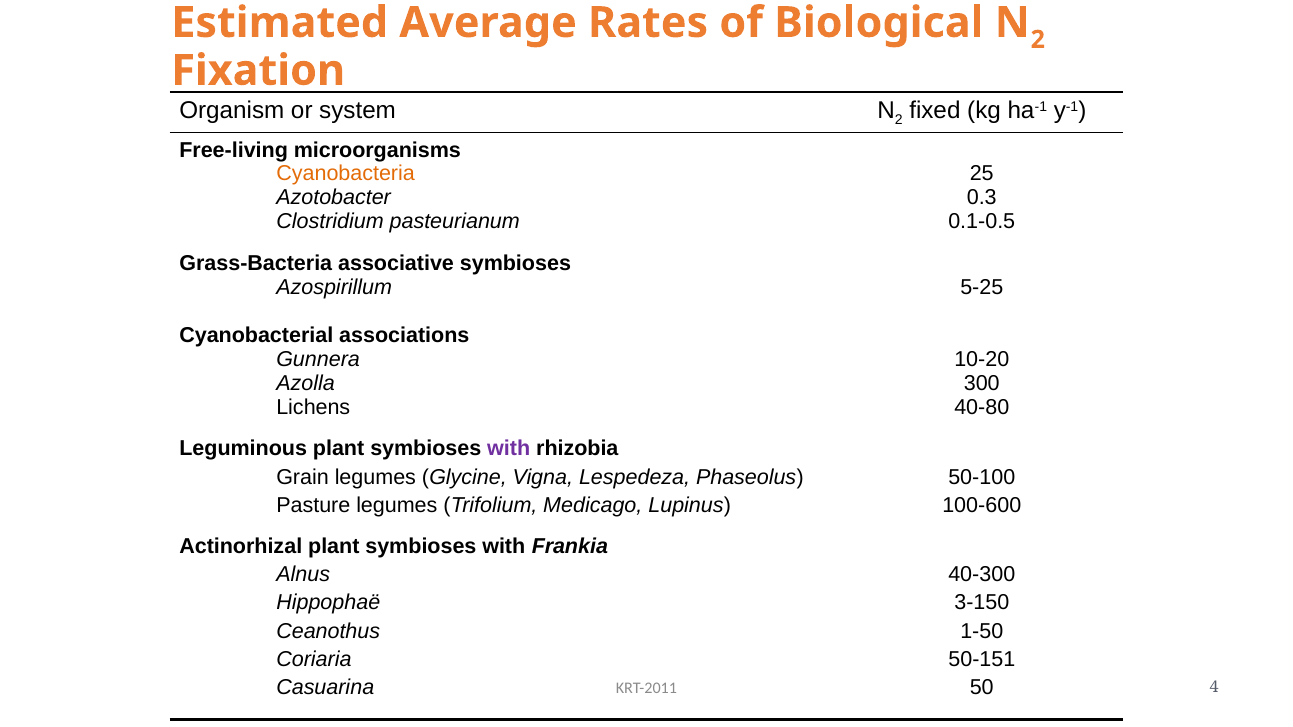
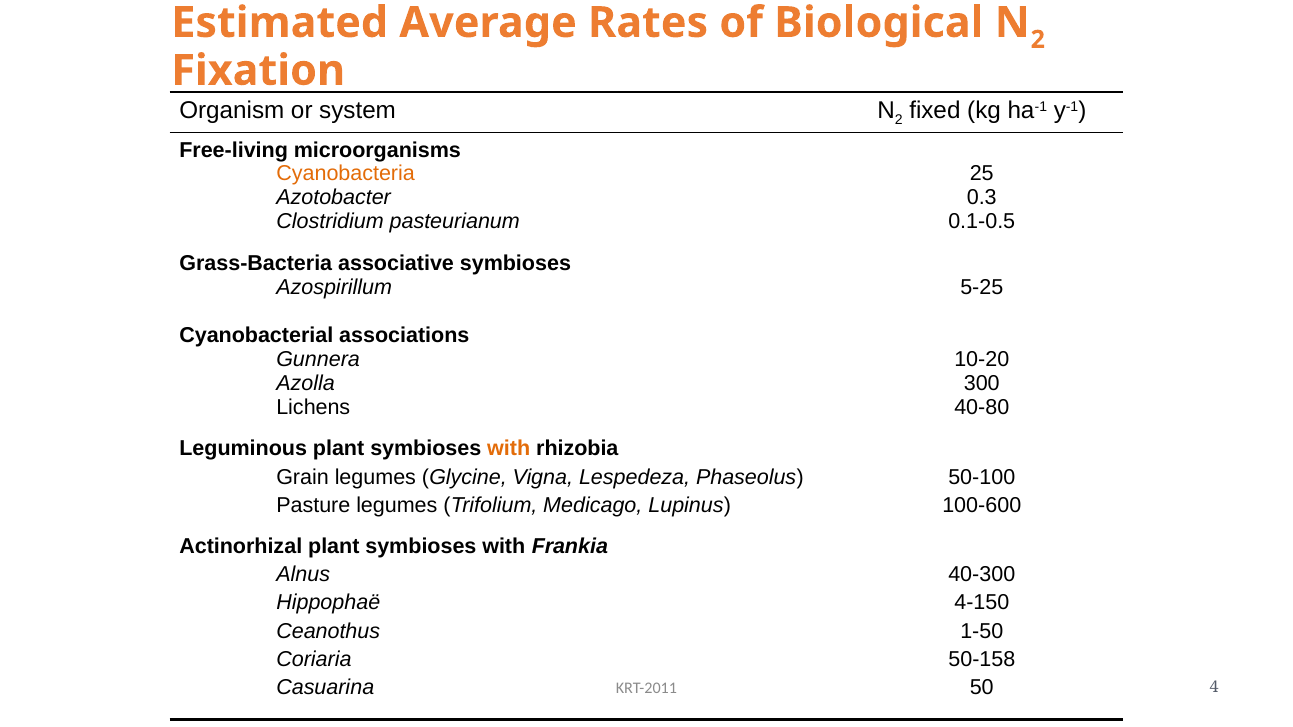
with at (509, 449) colour: purple -> orange
3-150: 3-150 -> 4-150
50-151: 50-151 -> 50-158
